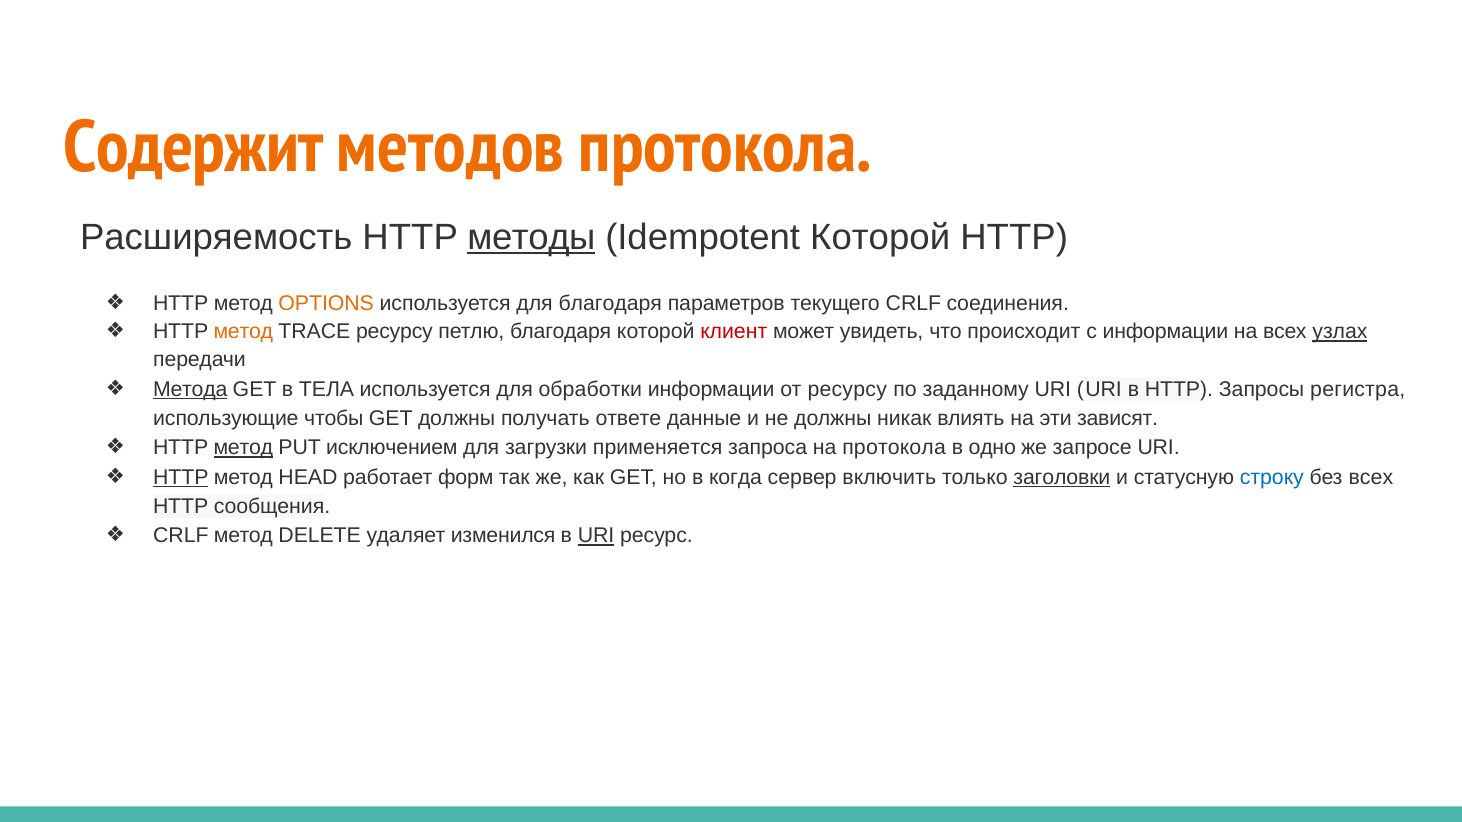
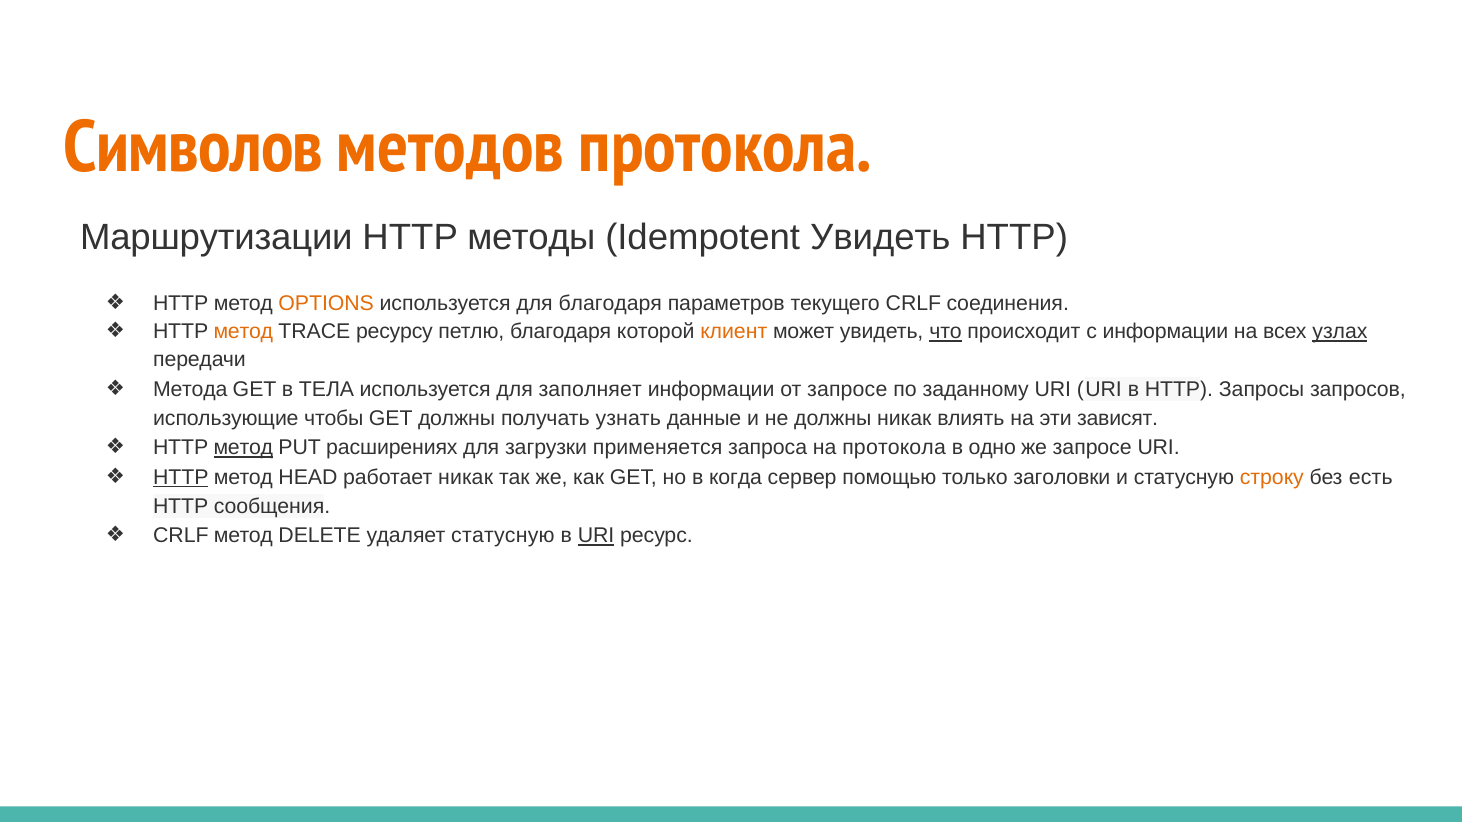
Содержит: Содержит -> Символов
Расширяемость: Расширяемость -> Маршрутизации
методы underline: present -> none
Idempotent Которой: Которой -> Увидеть
клиент colour: red -> orange
что underline: none -> present
Метода underline: present -> none
обработки: обработки -> заполняет
от ресурсу: ресурсу -> запросе
регистра: регистра -> запросов
ответе: ответе -> узнать
исключением: исключением -> расширениях
работает форм: форм -> никак
включить: включить -> помощью
заголовки underline: present -> none
строку colour: blue -> orange
без всех: всех -> есть
удаляет изменился: изменился -> статусную
